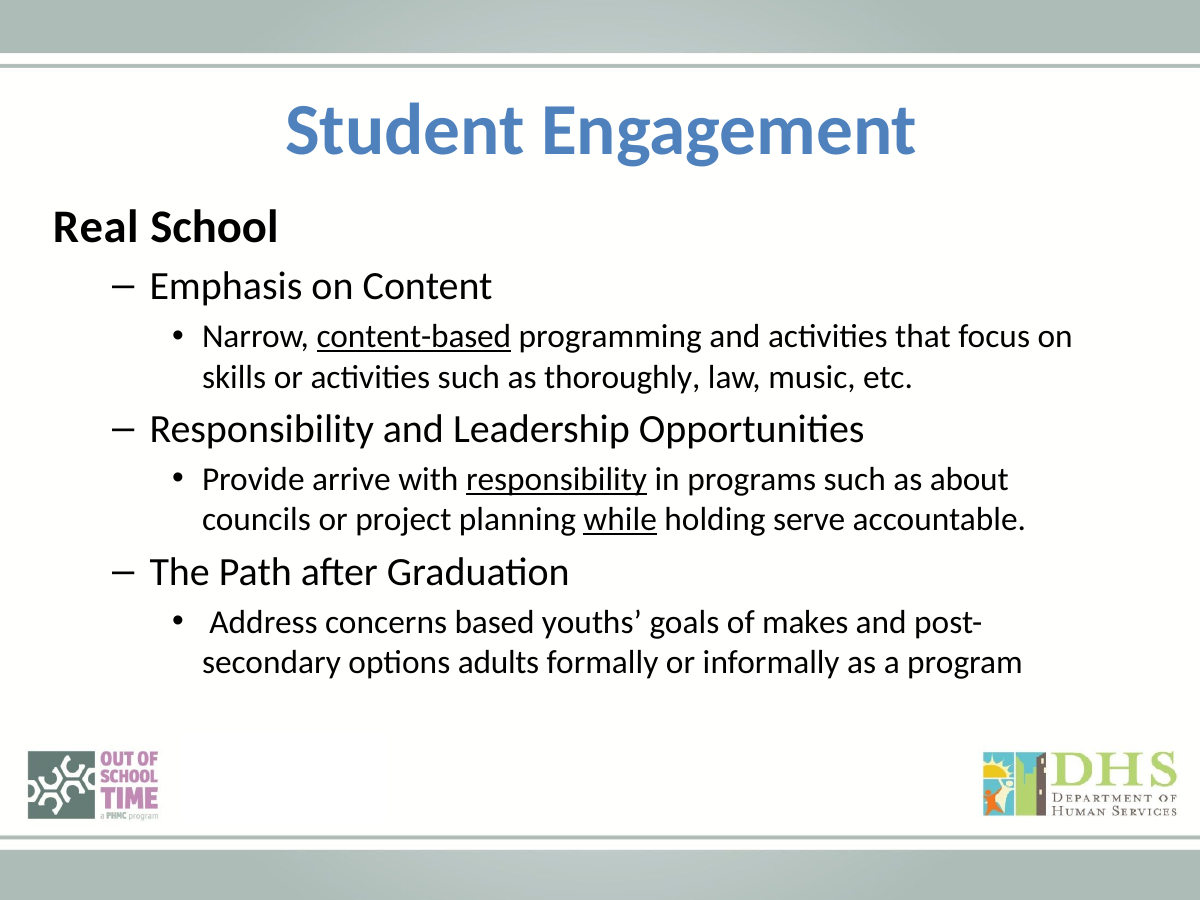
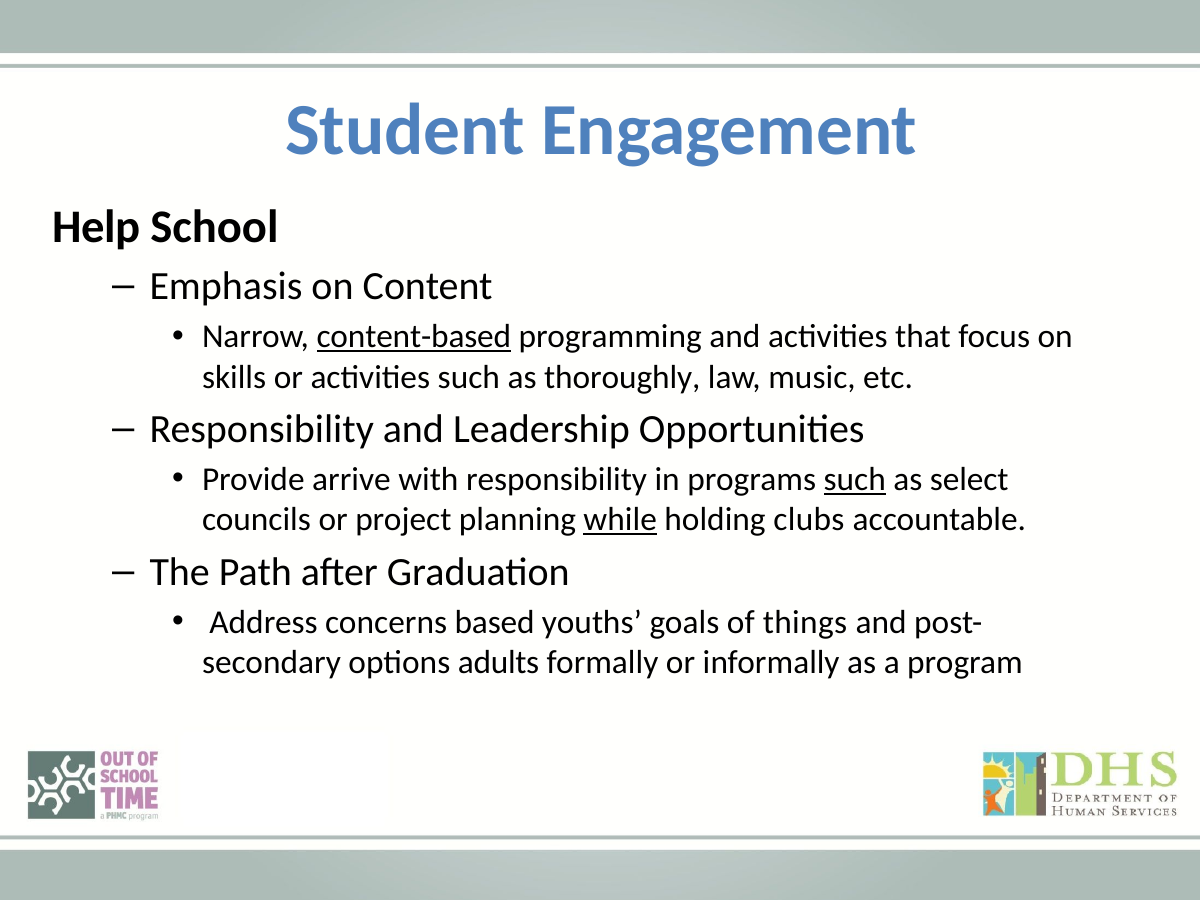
Real: Real -> Help
responsibility at (557, 480) underline: present -> none
such at (855, 480) underline: none -> present
about: about -> select
serve: serve -> clubs
makes: makes -> things
